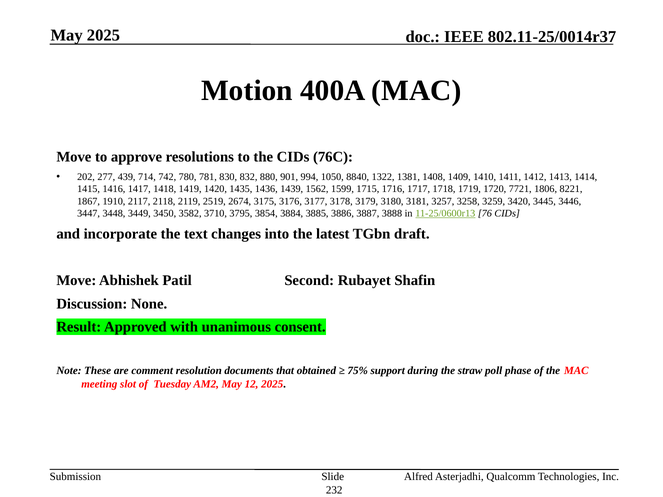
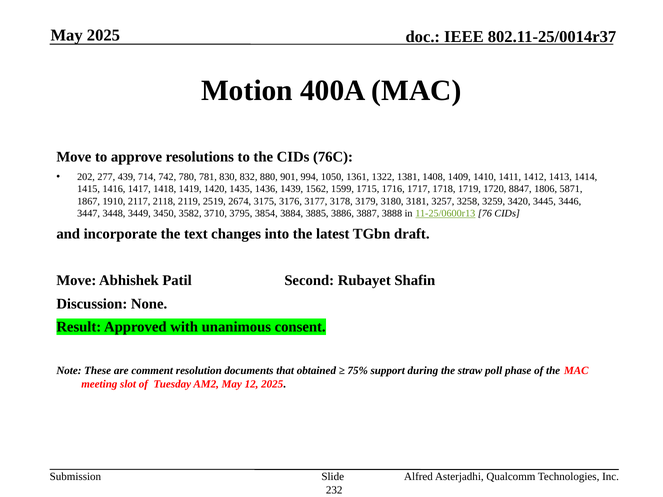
8840: 8840 -> 1361
7721: 7721 -> 8847
8221: 8221 -> 5871
